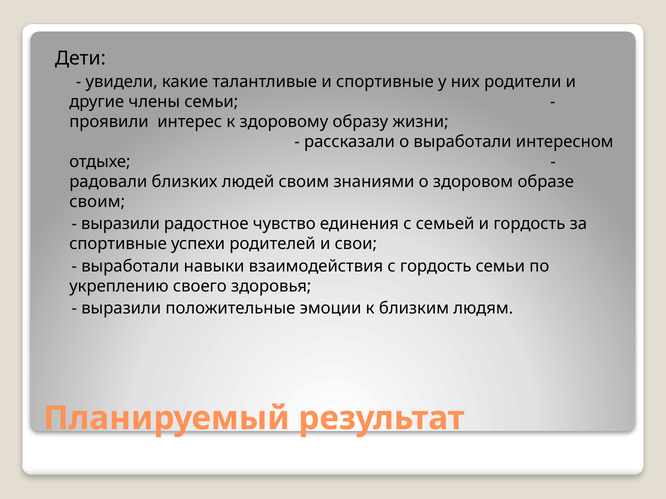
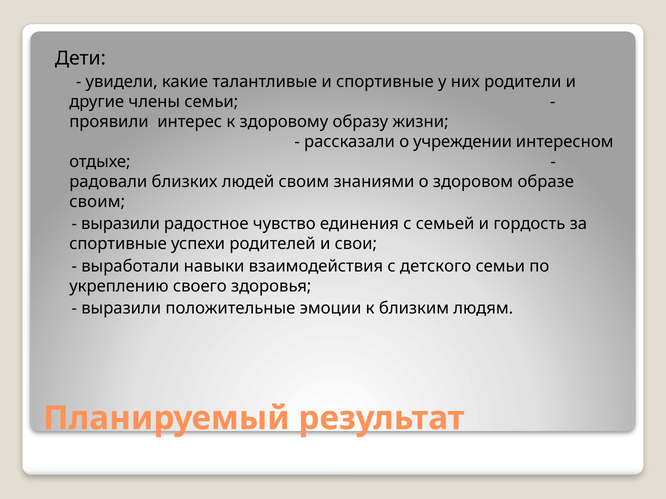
о выработали: выработали -> учреждении
с гордость: гордость -> детского
